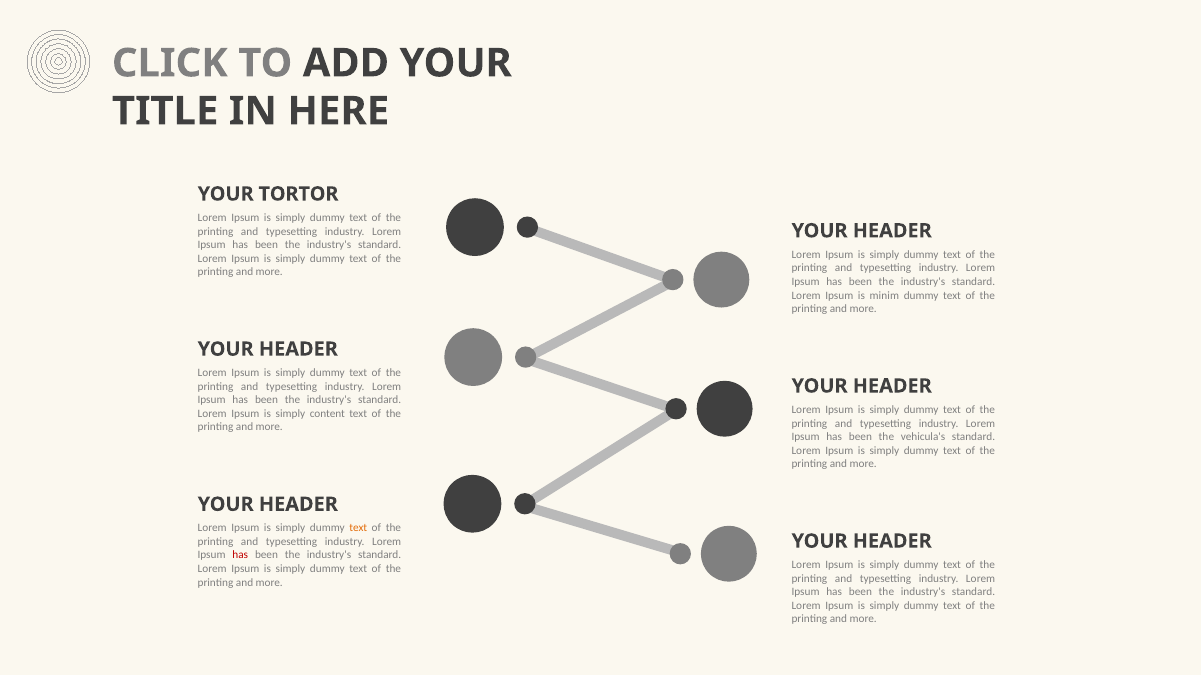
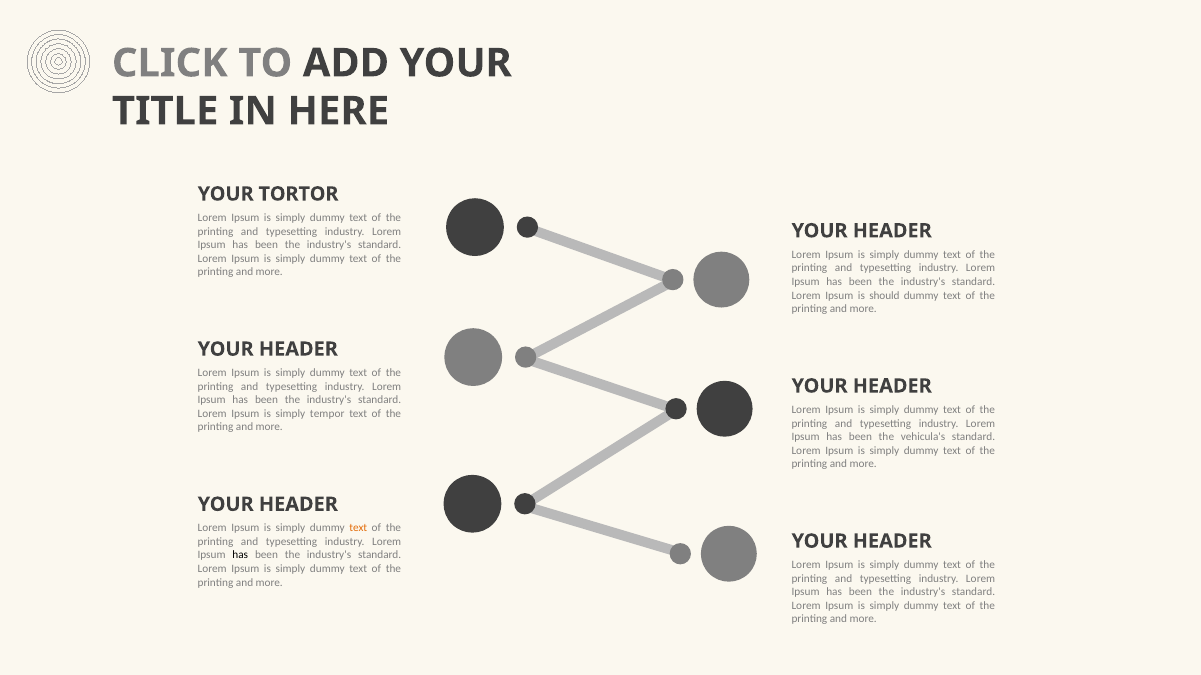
minim: minim -> should
content: content -> tempor
has at (240, 556) colour: red -> black
